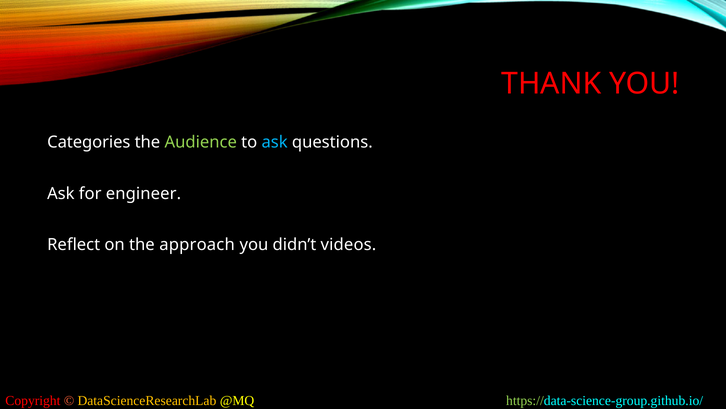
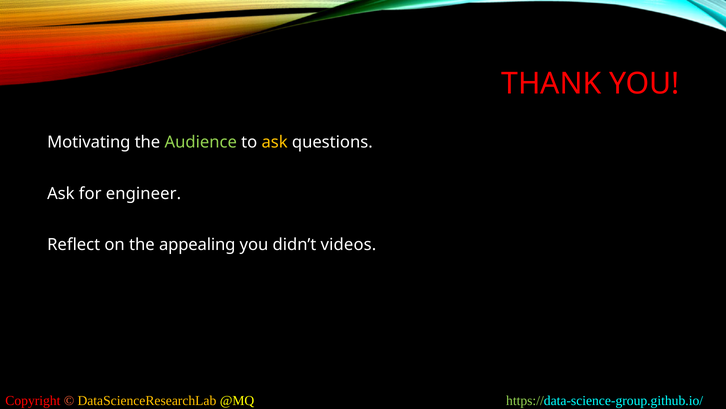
Categories: Categories -> Motivating
ask at (275, 142) colour: light blue -> yellow
approach: approach -> appealing
